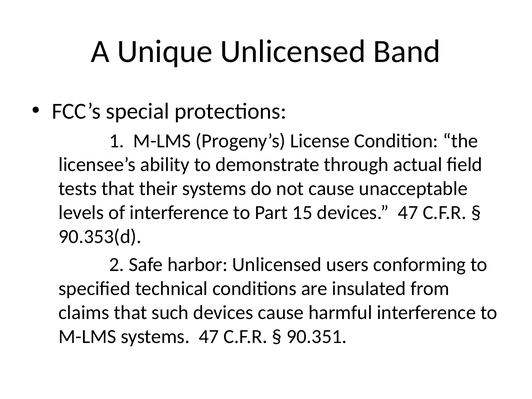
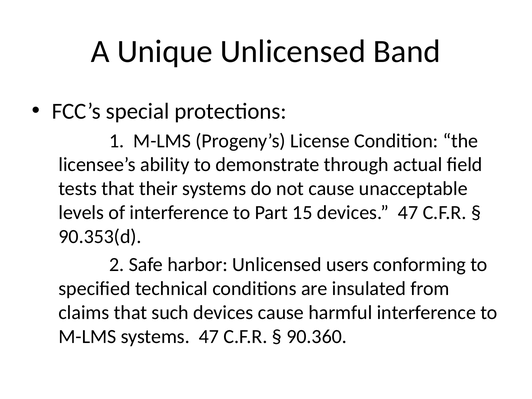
90.351: 90.351 -> 90.360
